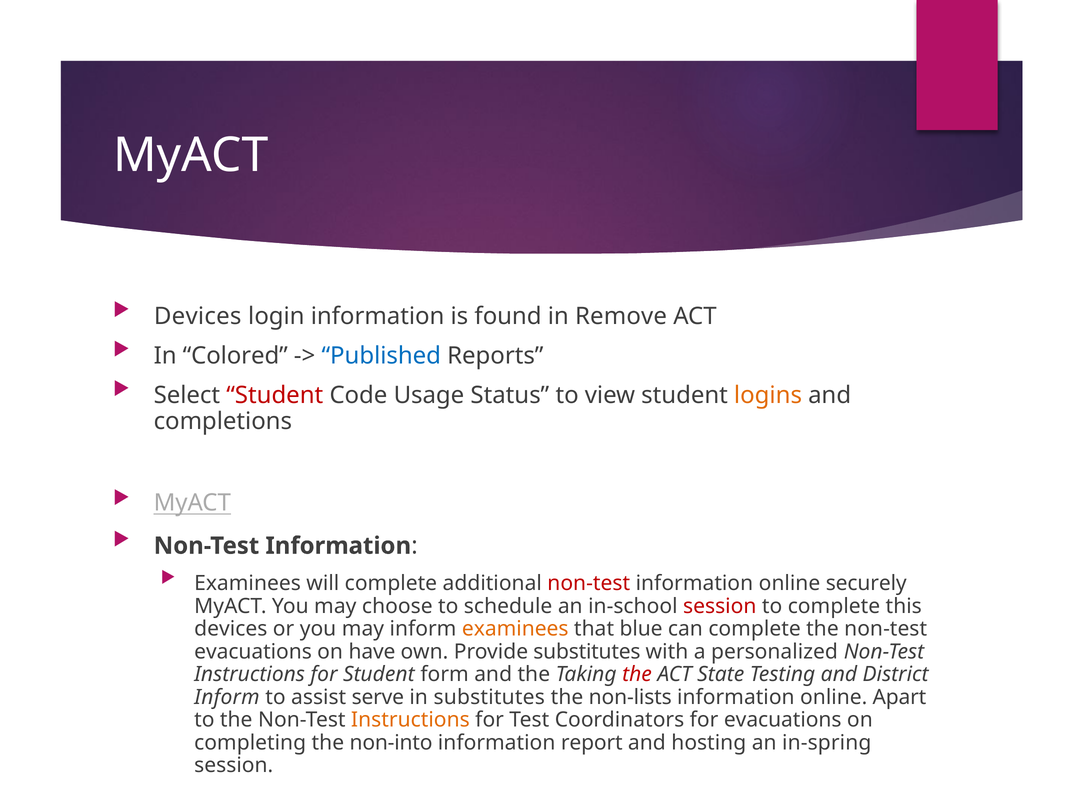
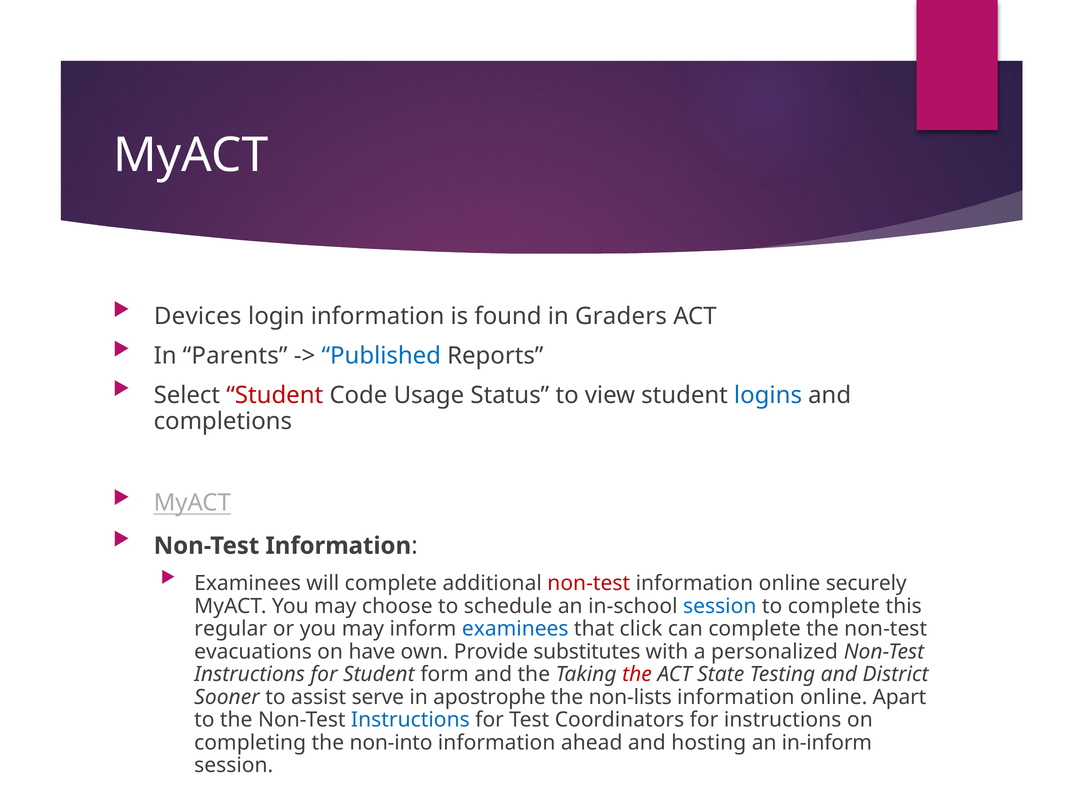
Remove: Remove -> Graders
Colored: Colored -> Parents
logins colour: orange -> blue
session at (720, 606) colour: red -> blue
devices at (231, 628): devices -> regular
examinees at (515, 628) colour: orange -> blue
blue: blue -> click
Inform at (227, 697): Inform -> Sooner
in substitutes: substitutes -> apostrophe
Instructions at (410, 719) colour: orange -> blue
for evacuations: evacuations -> instructions
report: report -> ahead
in-spring: in-spring -> in-inform
